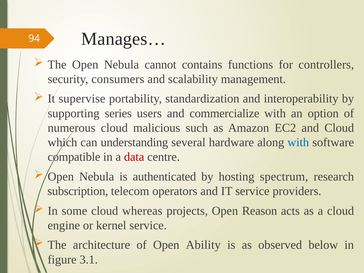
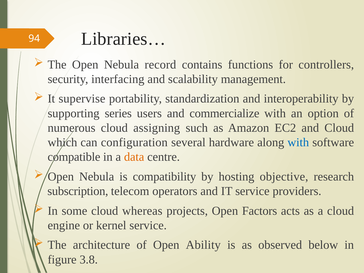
Manages…: Manages… -> Libraries…
cannot: cannot -> record
consumers: consumers -> interfacing
malicious: malicious -> assigning
understanding: understanding -> configuration
data colour: red -> orange
authenticated: authenticated -> compatibility
spectrum: spectrum -> objective
Reason: Reason -> Factors
3.1: 3.1 -> 3.8
